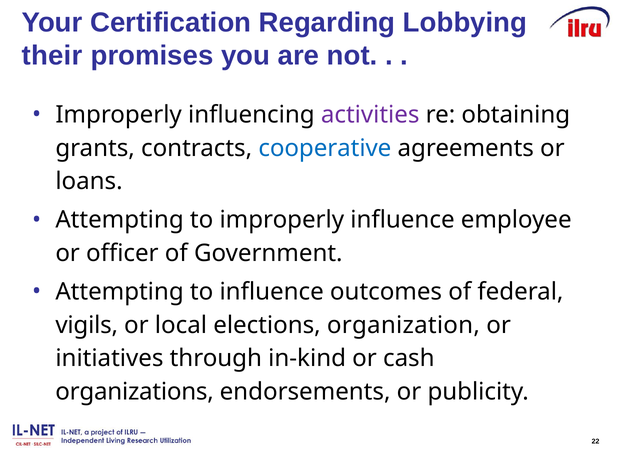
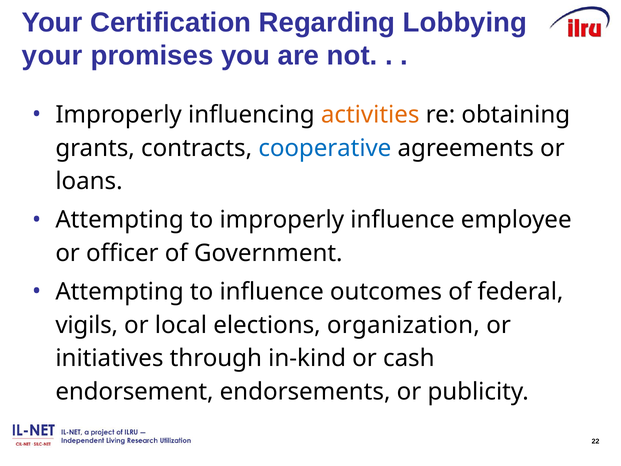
their at (52, 56): their -> your
activities colour: purple -> orange
organizations: organizations -> endorsement
